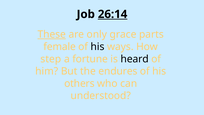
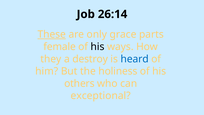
26:14 underline: present -> none
step: step -> they
fortune: fortune -> destroy
heard colour: black -> blue
endures: endures -> holiness
understood: understood -> exceptional
